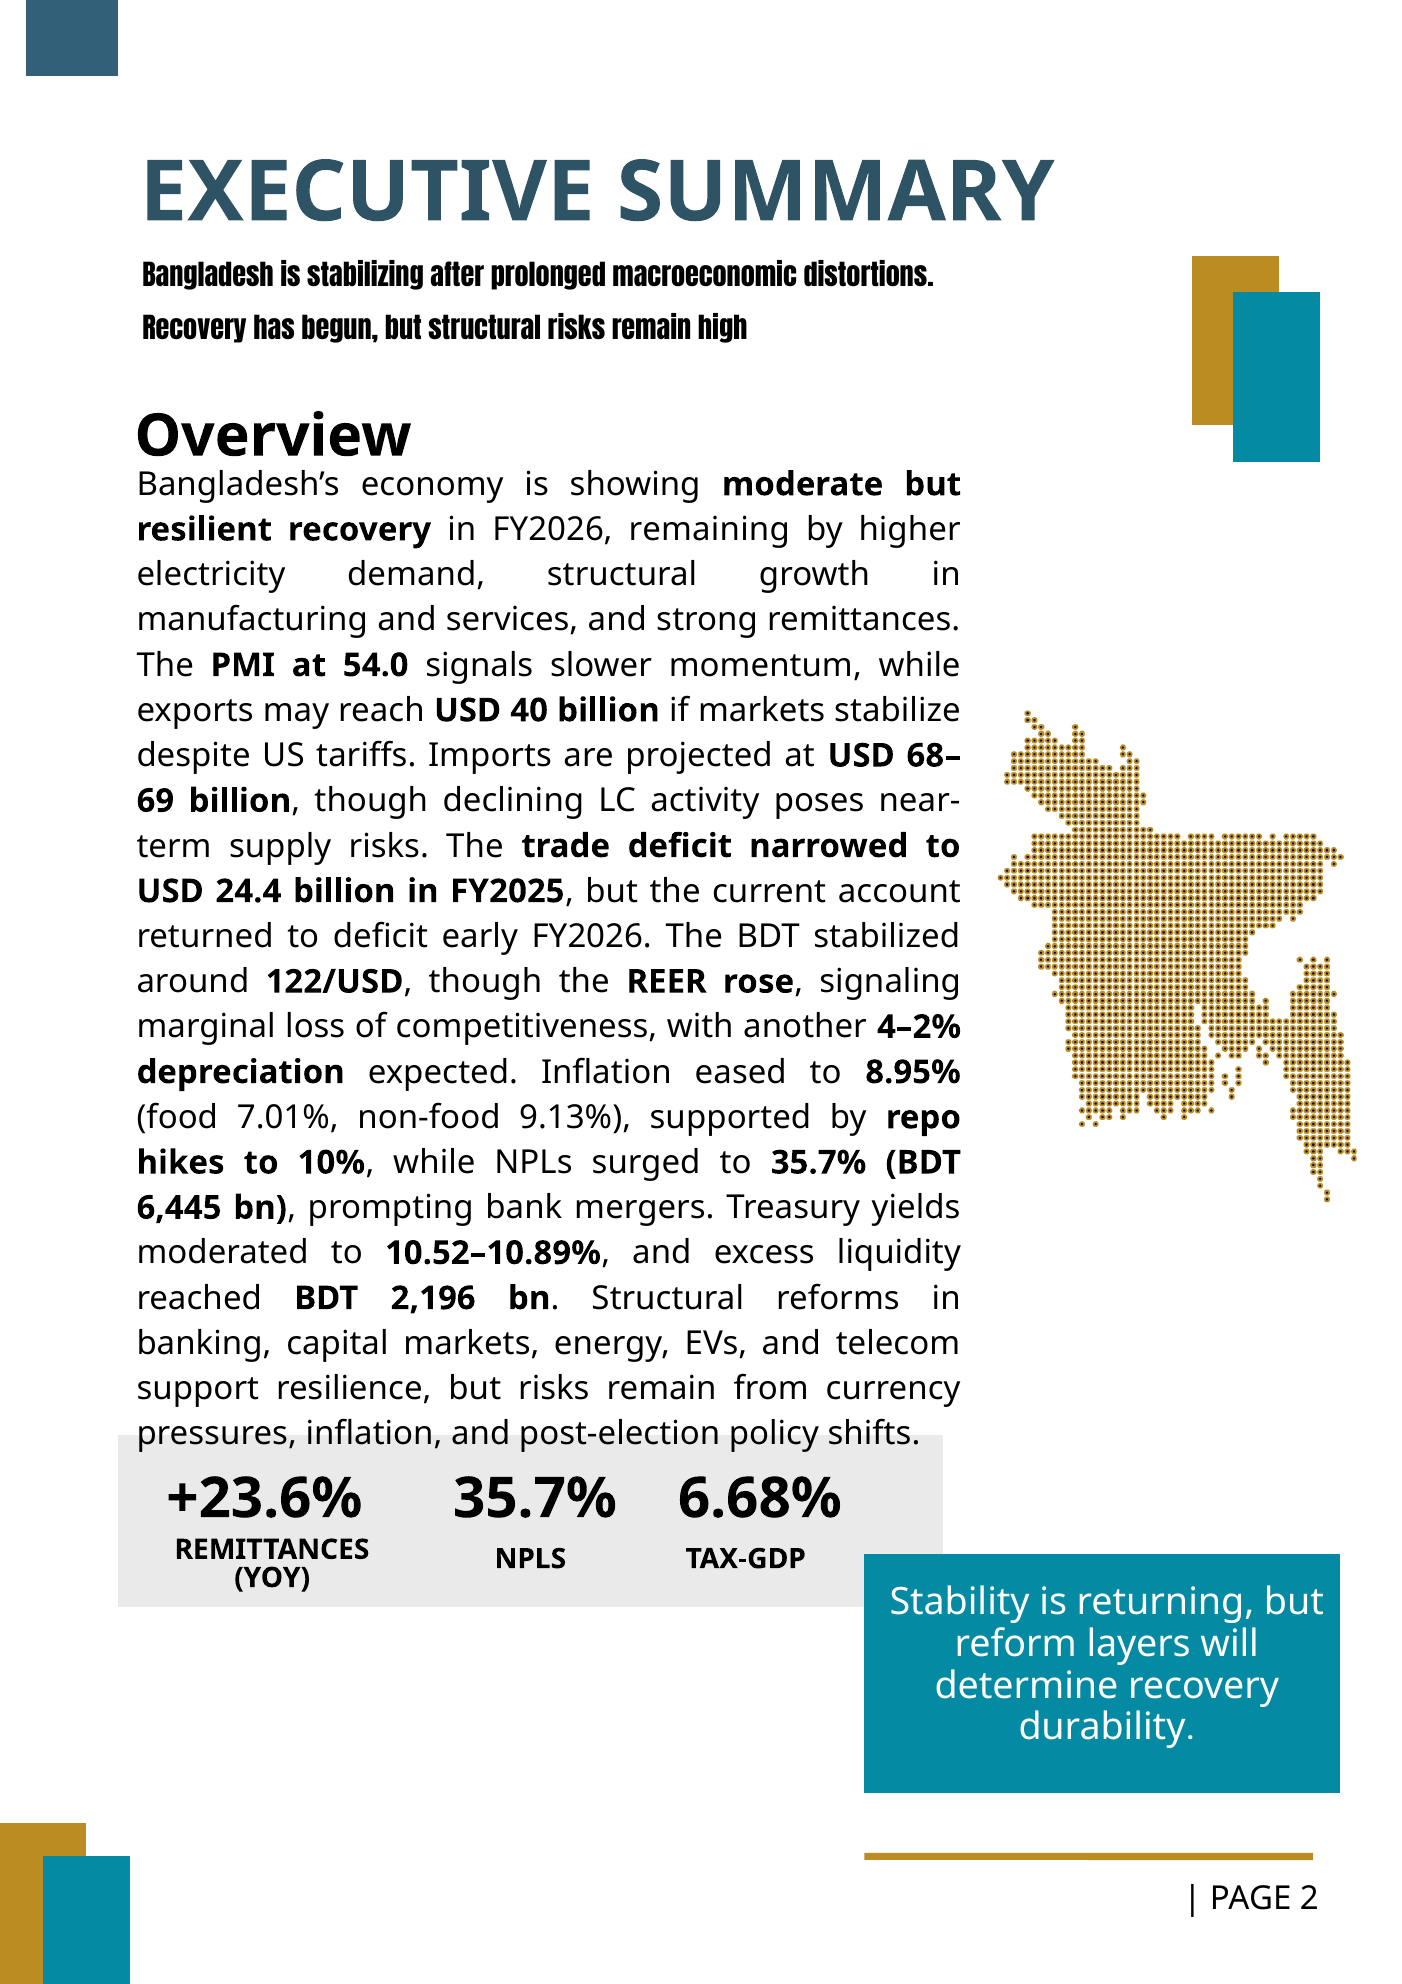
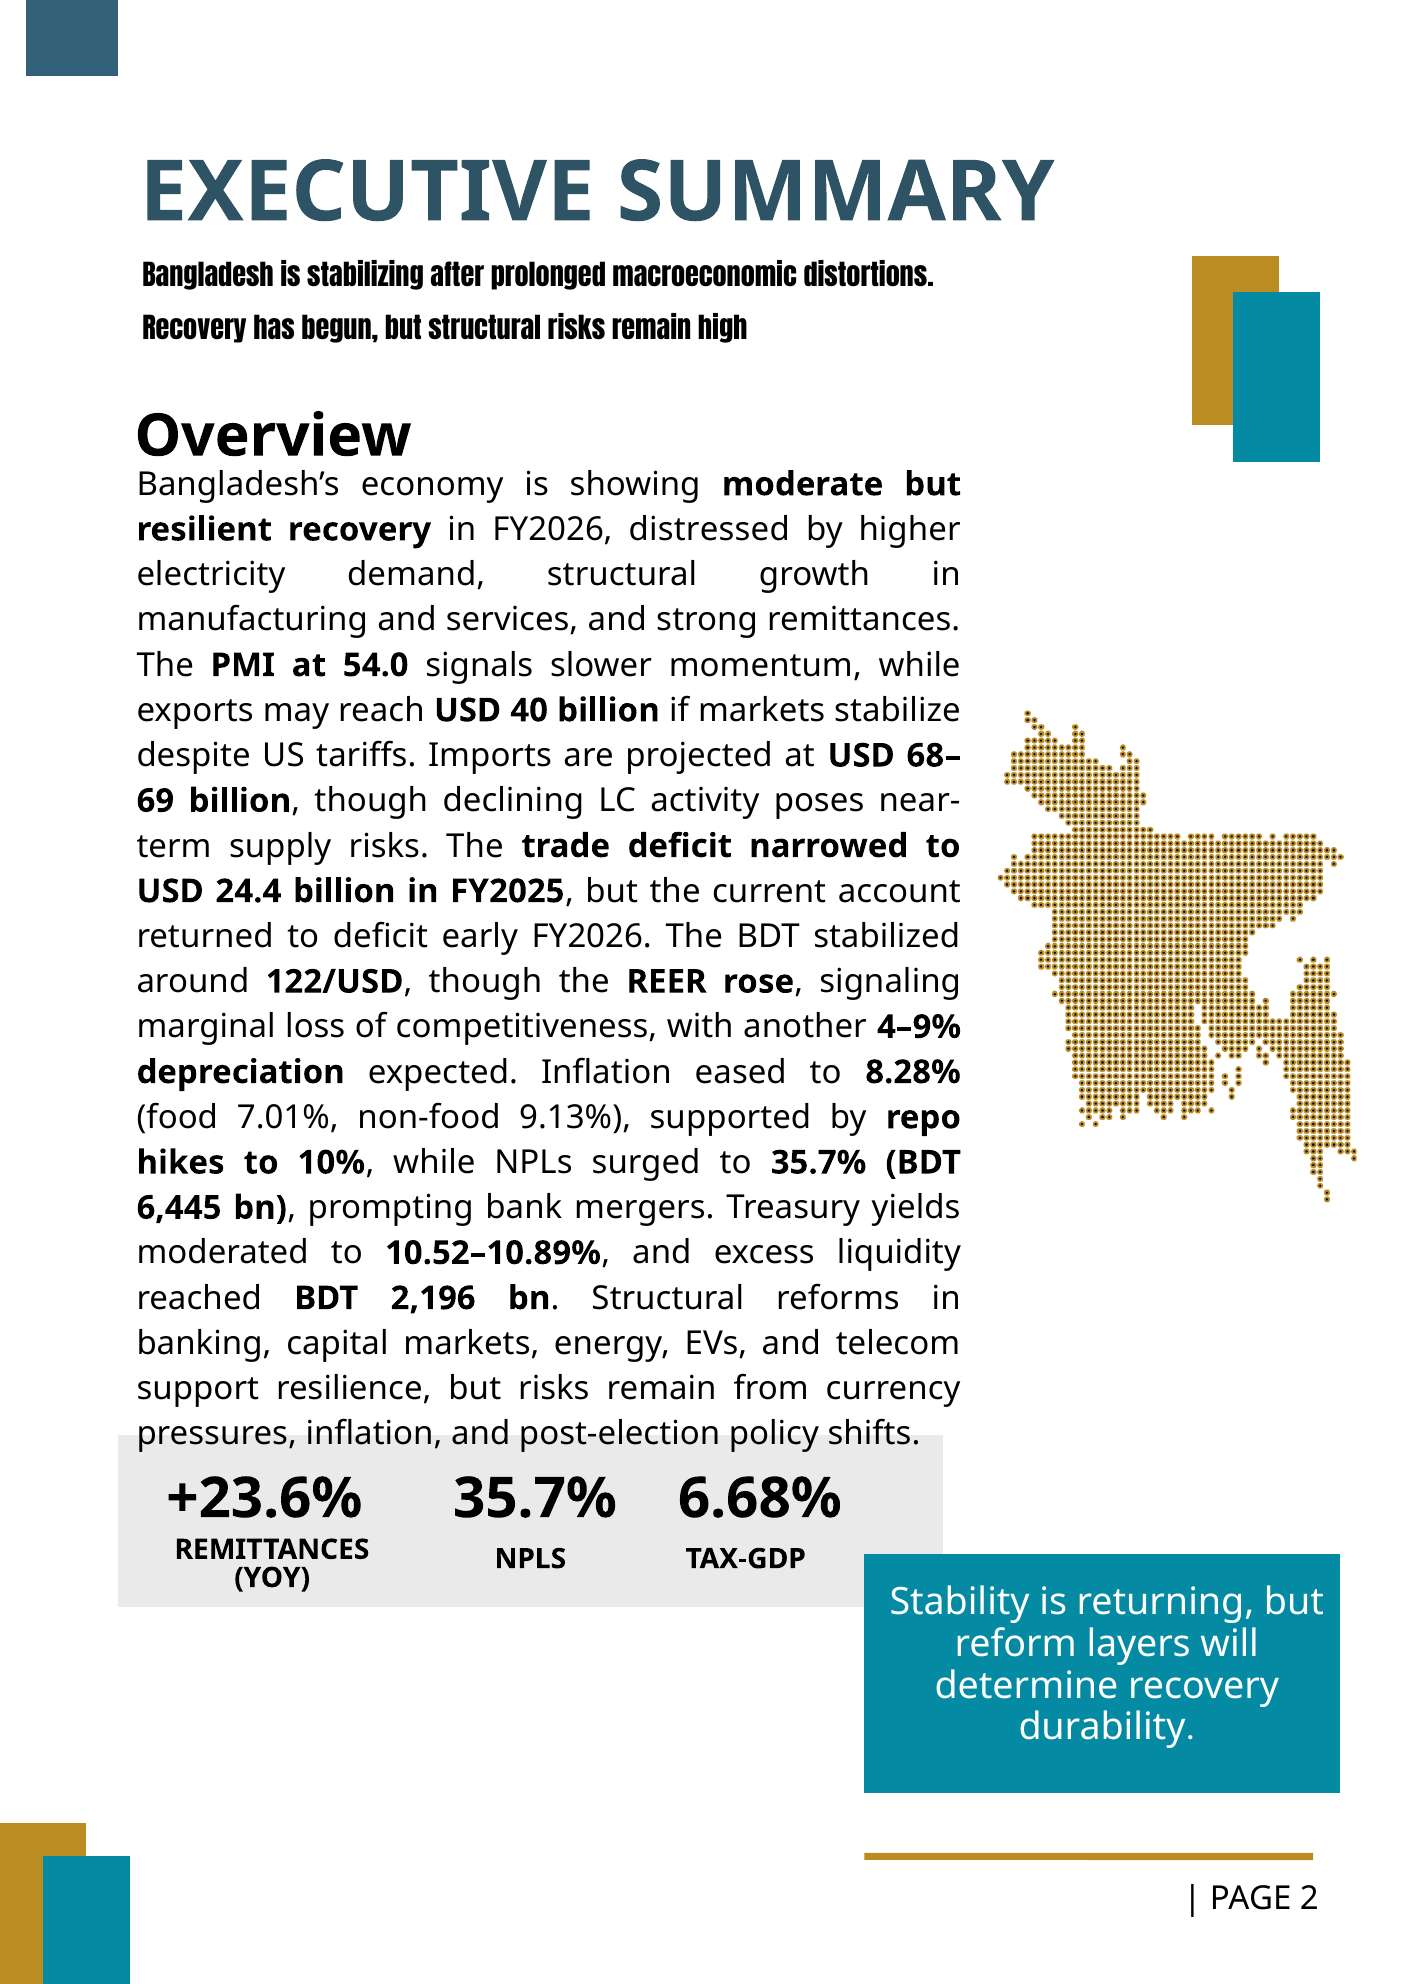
remaining: remaining -> distressed
4–2%: 4–2% -> 4–9%
8.95%: 8.95% -> 8.28%
